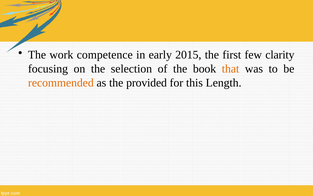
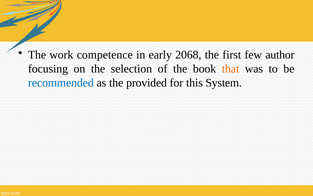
2015: 2015 -> 2068
clarity: clarity -> author
recommended colour: orange -> blue
Length: Length -> System
